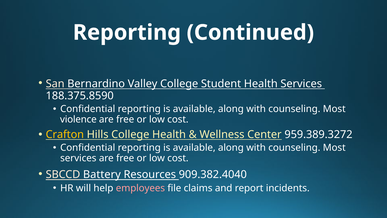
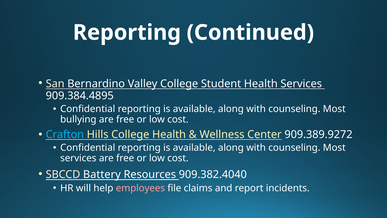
188.375.8590: 188.375.8590 -> 909.384.4895
violence: violence -> bullying
Crafton colour: yellow -> light blue
959.389.3272: 959.389.3272 -> 909.389.9272
